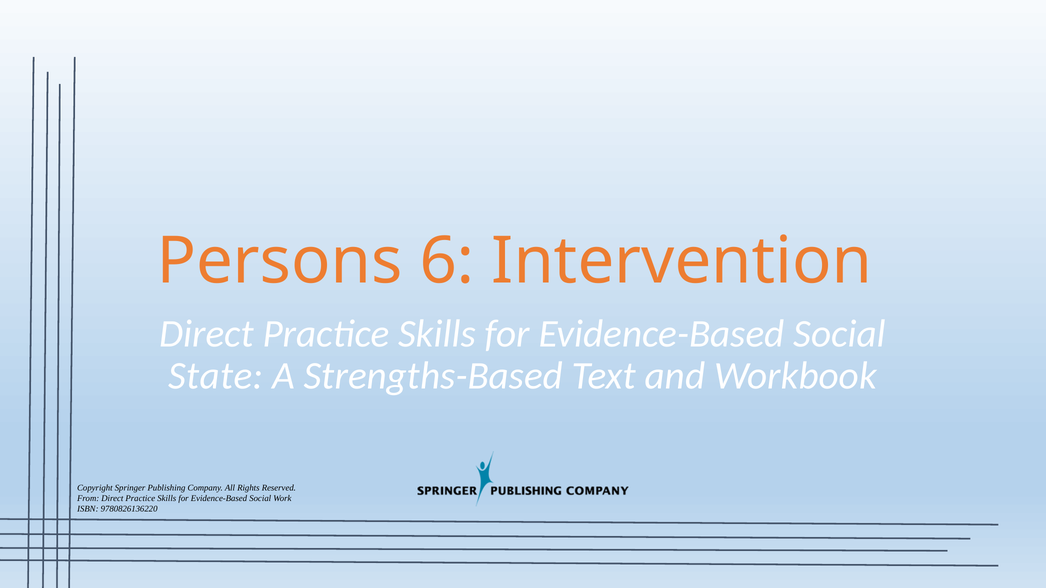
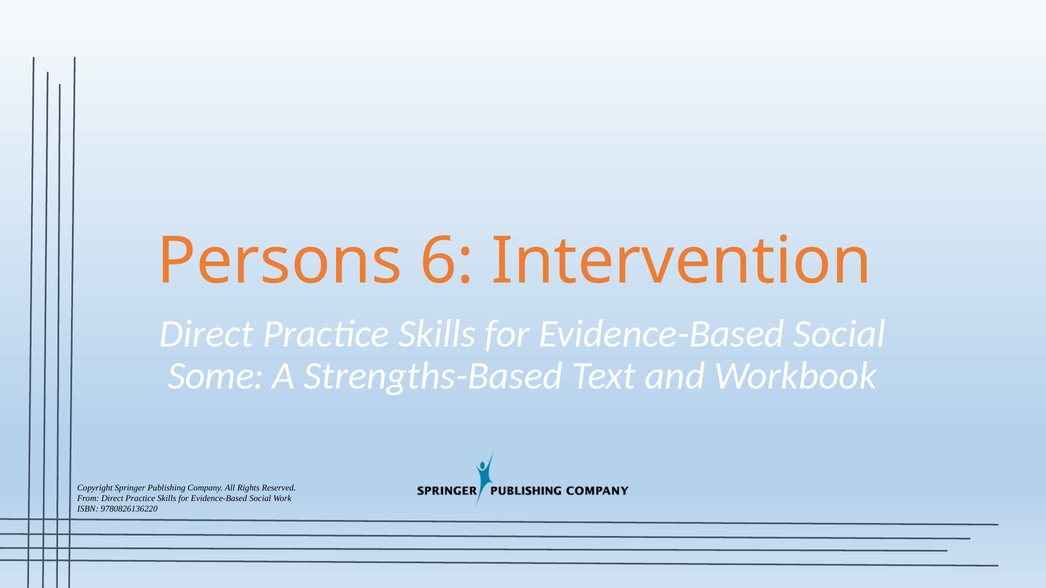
State: State -> Some
